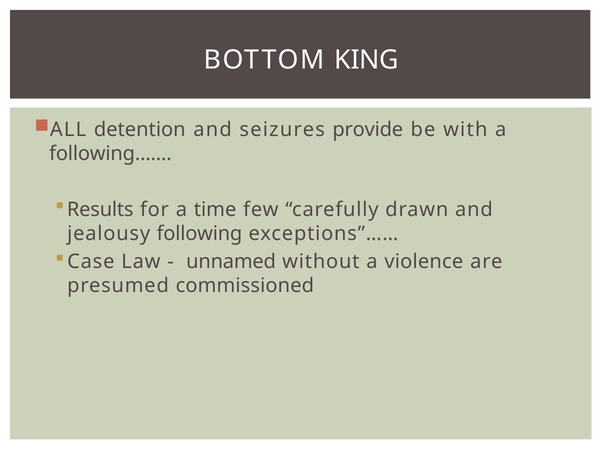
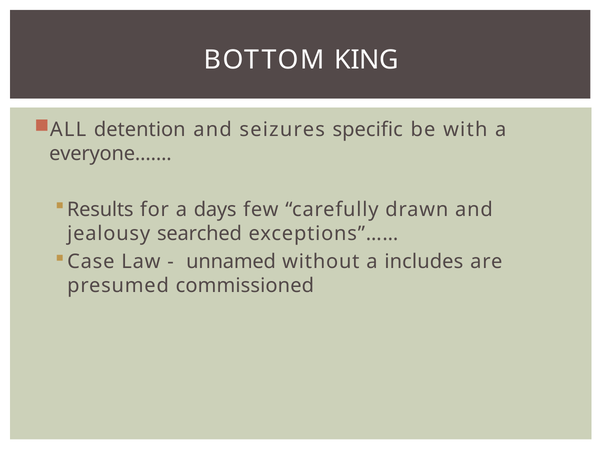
provide: provide -> specific
following……: following…… -> everyone……
time: time -> days
following: following -> searched
violence: violence -> includes
